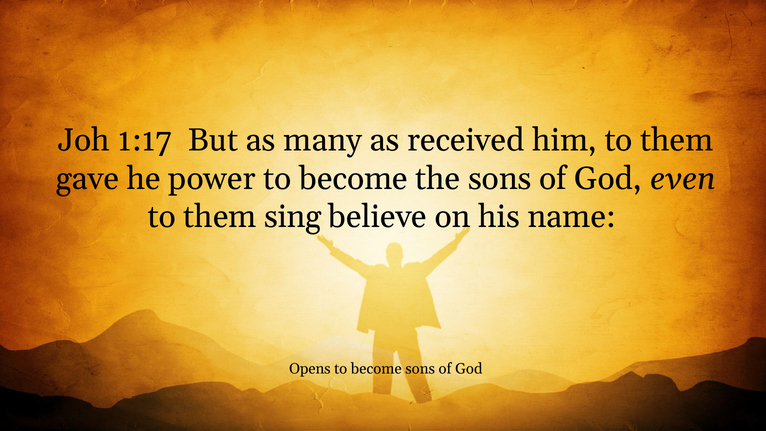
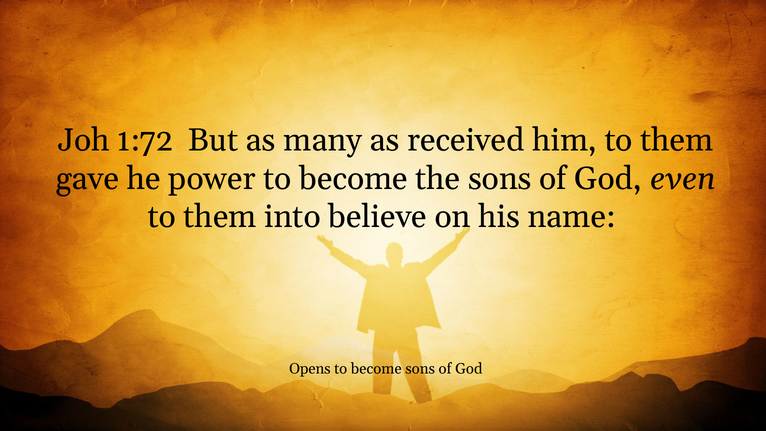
1:17: 1:17 -> 1:72
sing: sing -> into
